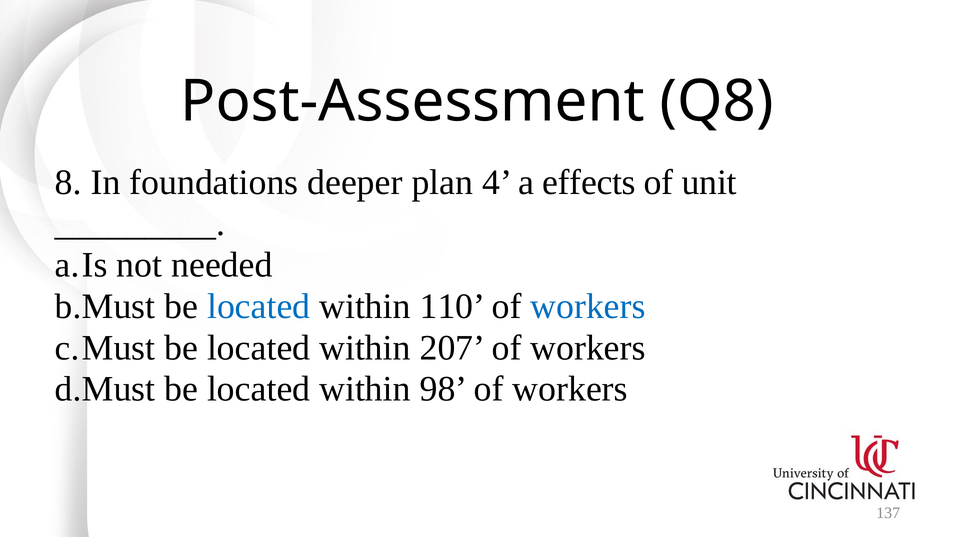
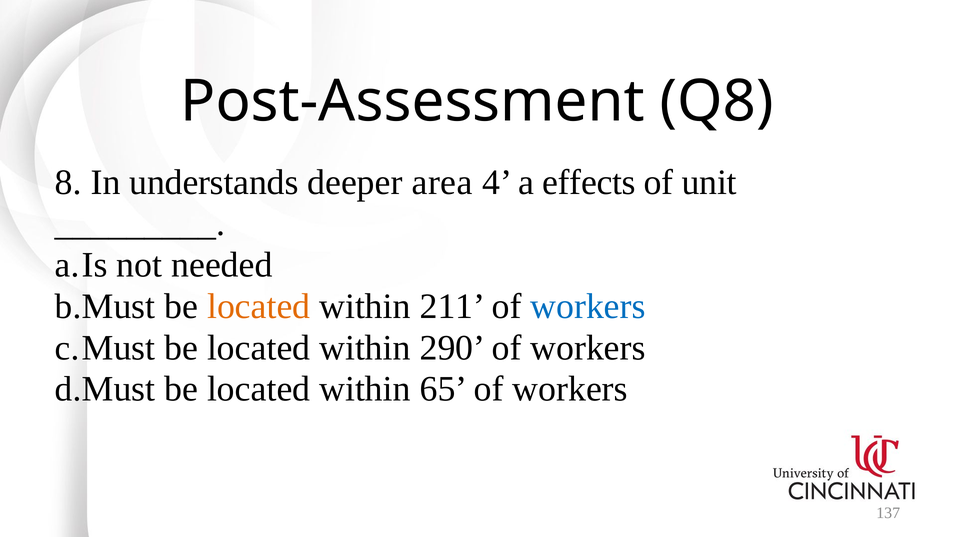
foundations: foundations -> understands
plan: plan -> area
located at (259, 306) colour: blue -> orange
110: 110 -> 211
207: 207 -> 290
98: 98 -> 65
